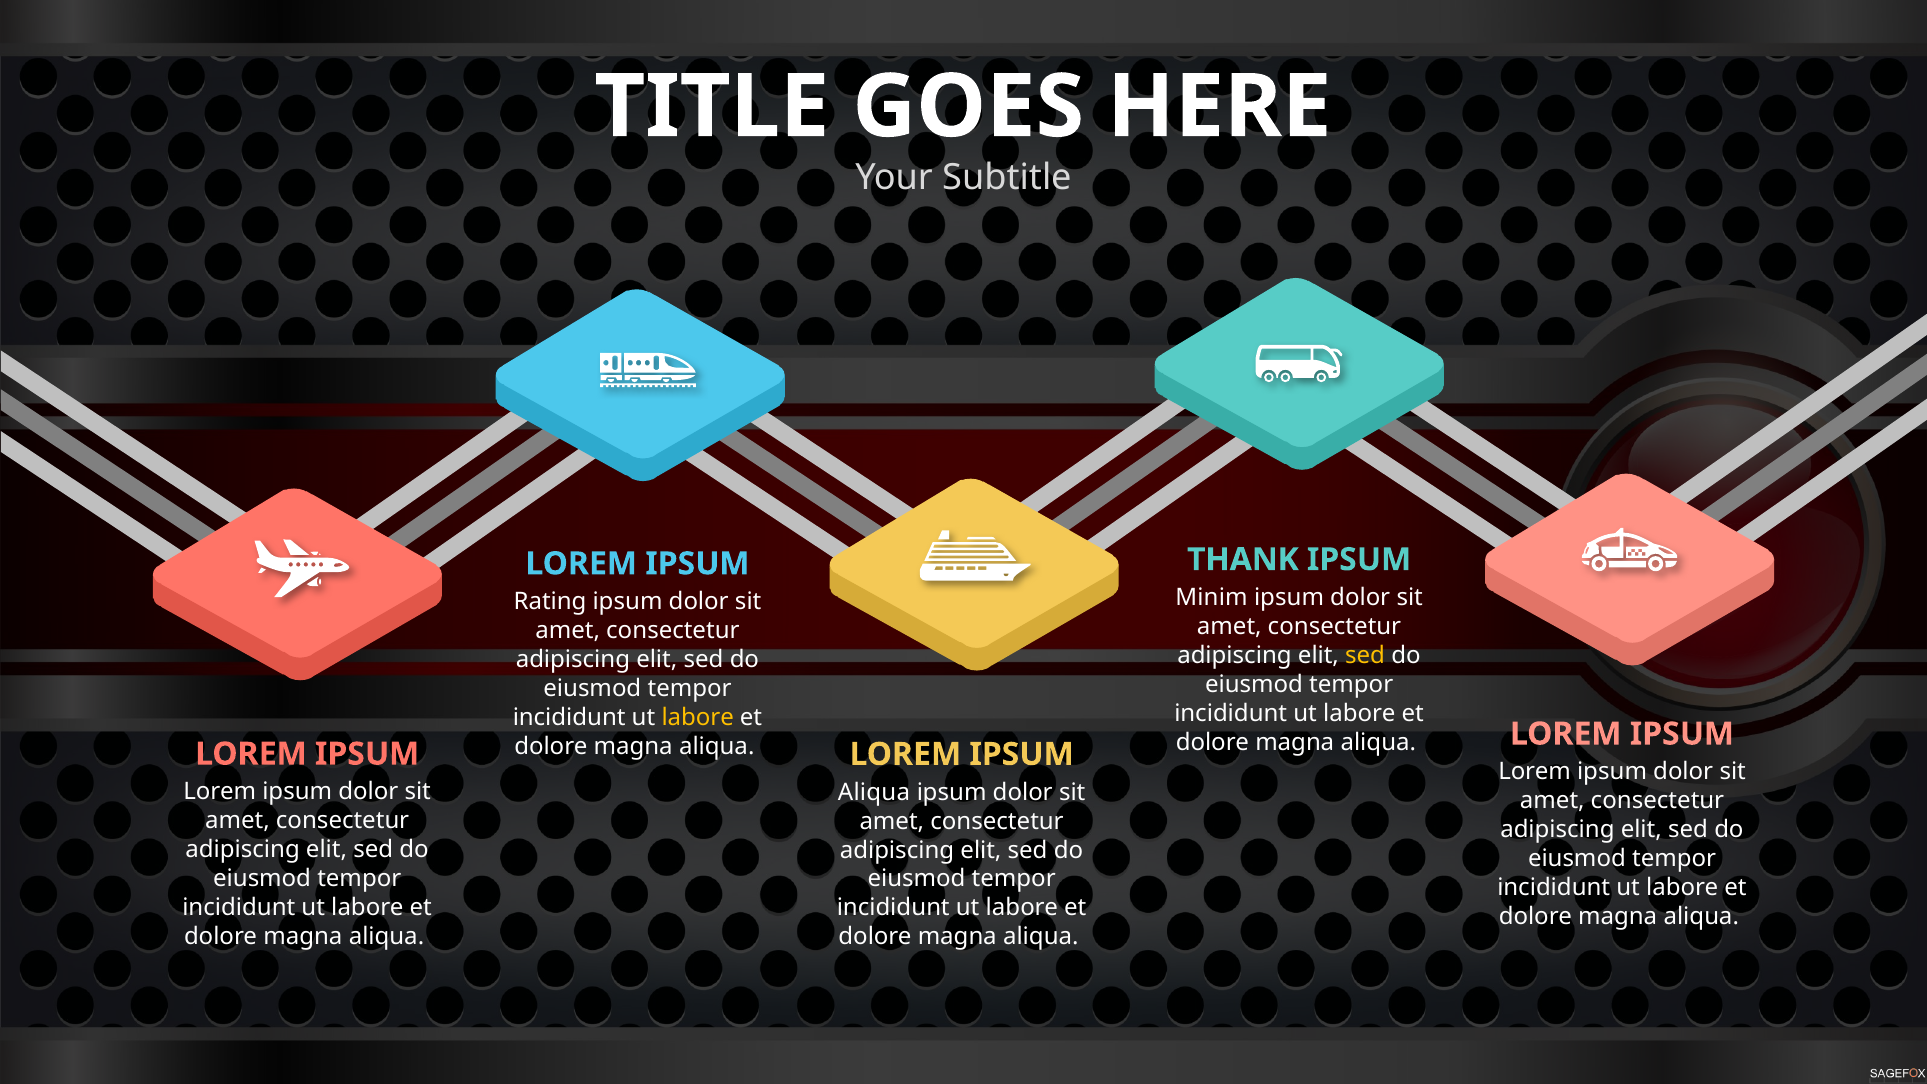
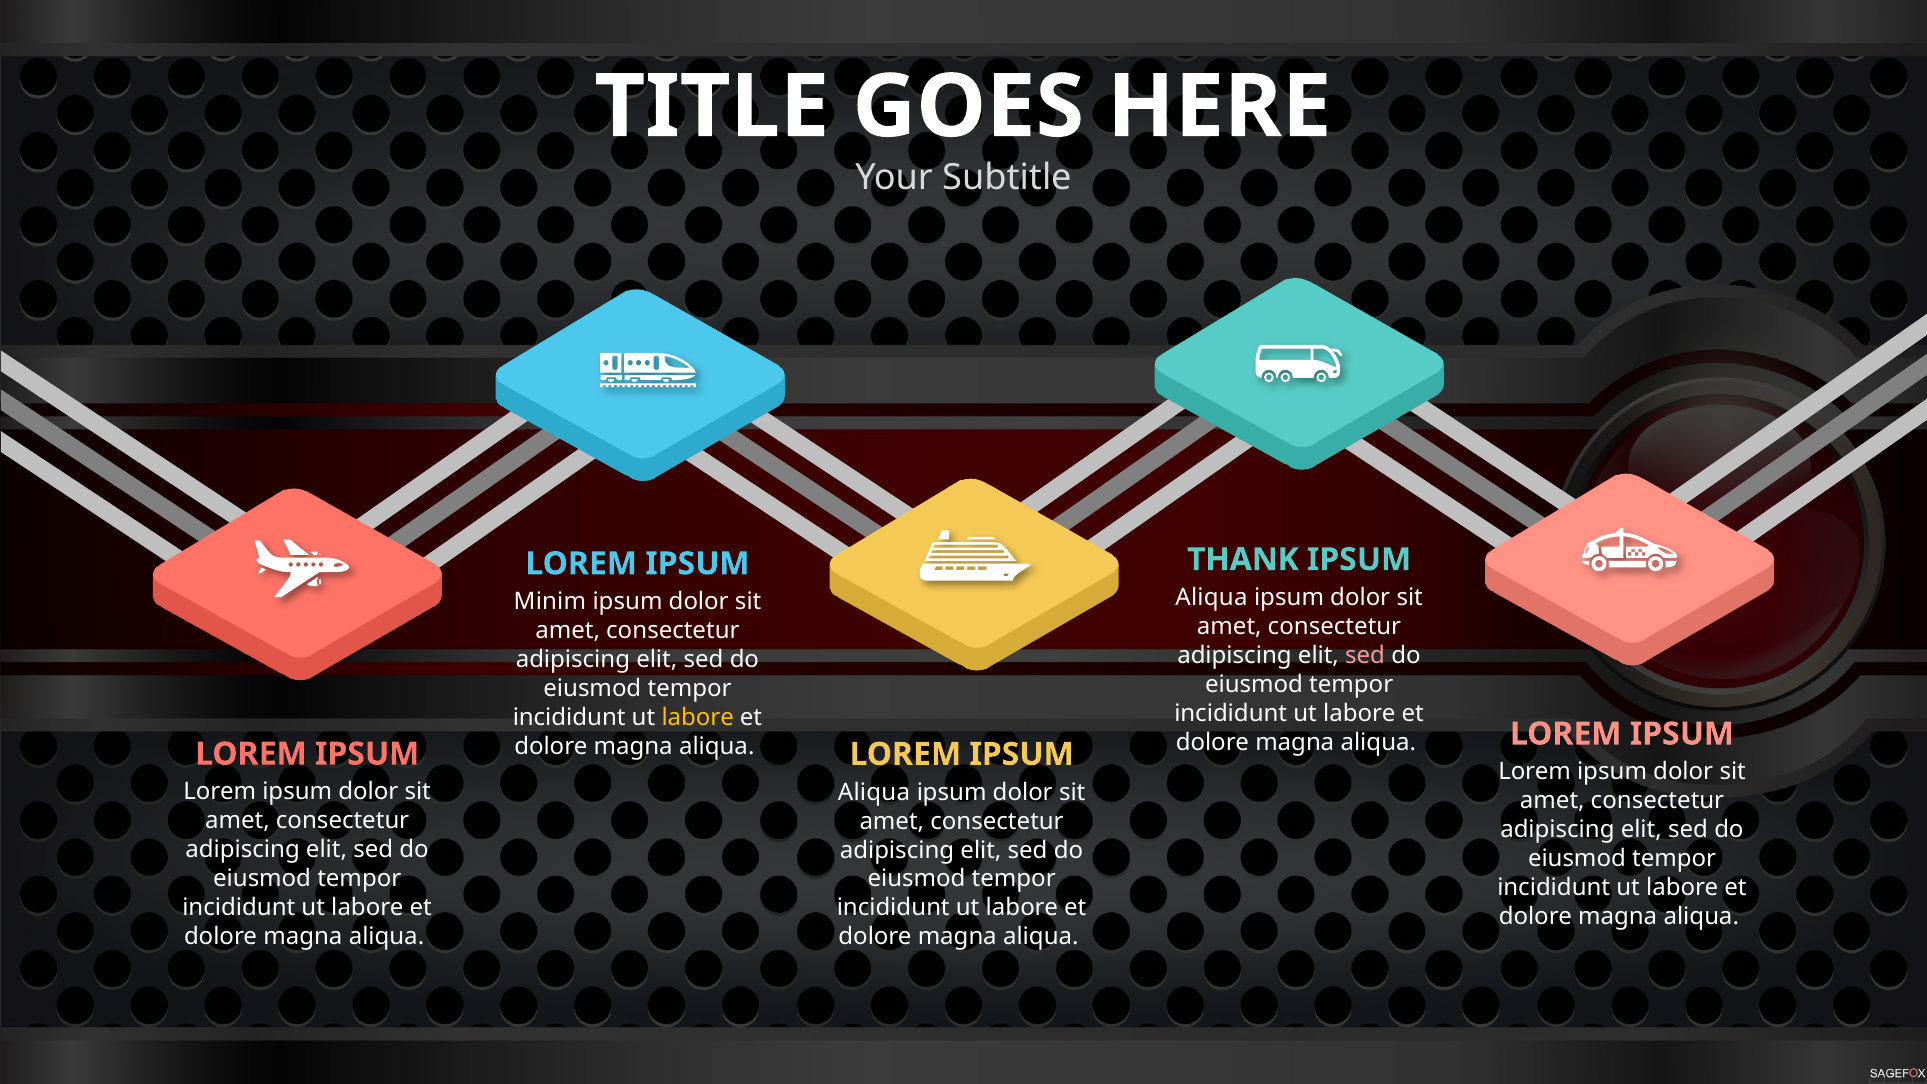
Minim at (1212, 598): Minim -> Aliqua
Rating: Rating -> Minim
sed at (1365, 655) colour: yellow -> pink
